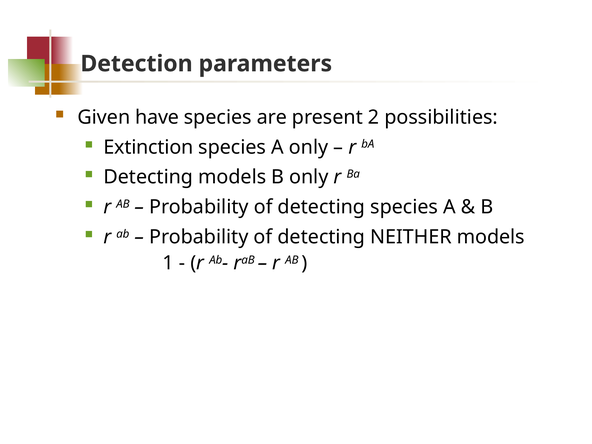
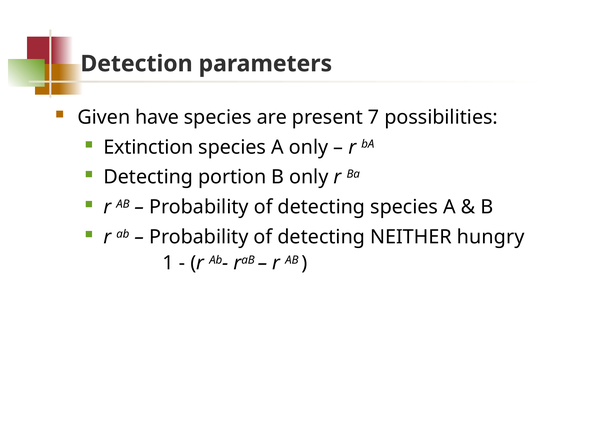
2: 2 -> 7
Detecting models: models -> portion
NEITHER models: models -> hungry
